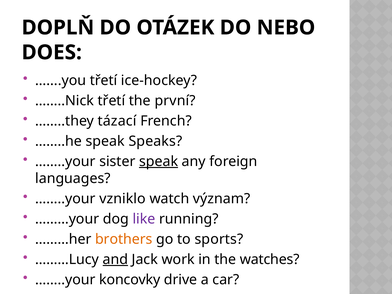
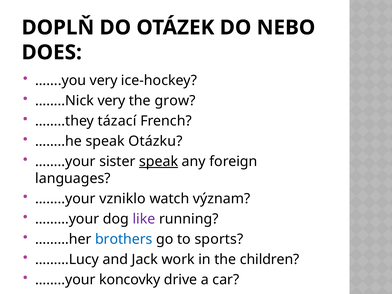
…....you třetí: třetí -> very
……..Nick třetí: třetí -> very
první: první -> grow
Speaks: Speaks -> Otázku
brothers colour: orange -> blue
and underline: present -> none
watches: watches -> children
